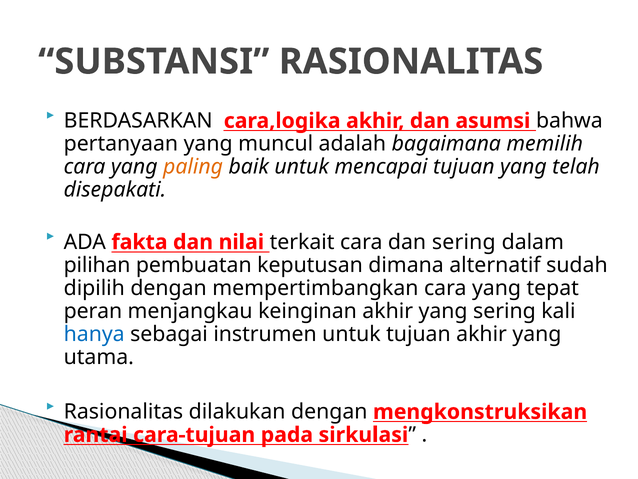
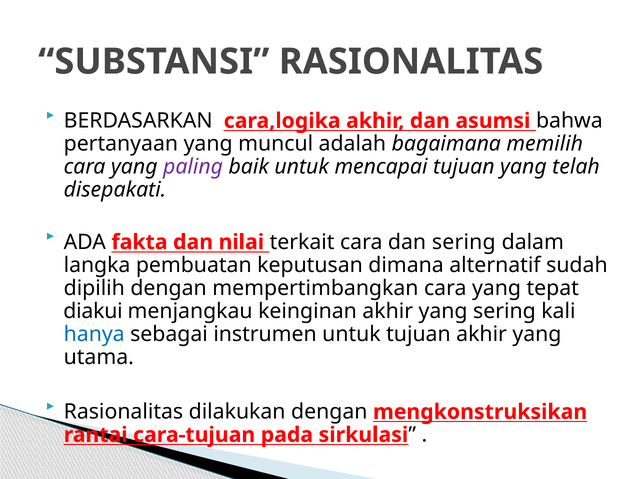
paling colour: orange -> purple
pilihan: pilihan -> langka
peran: peran -> diakui
